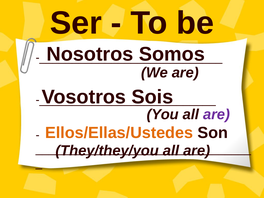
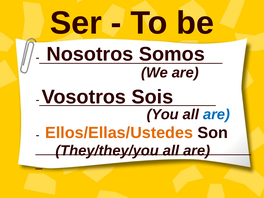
are at (217, 115) colour: purple -> blue
